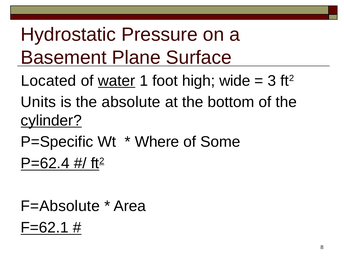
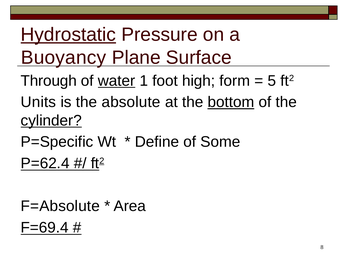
Hydrostatic underline: none -> present
Basement: Basement -> Buoyancy
Located: Located -> Through
wide: wide -> form
3: 3 -> 5
bottom underline: none -> present
Where: Where -> Define
F=62.1: F=62.1 -> F=69.4
